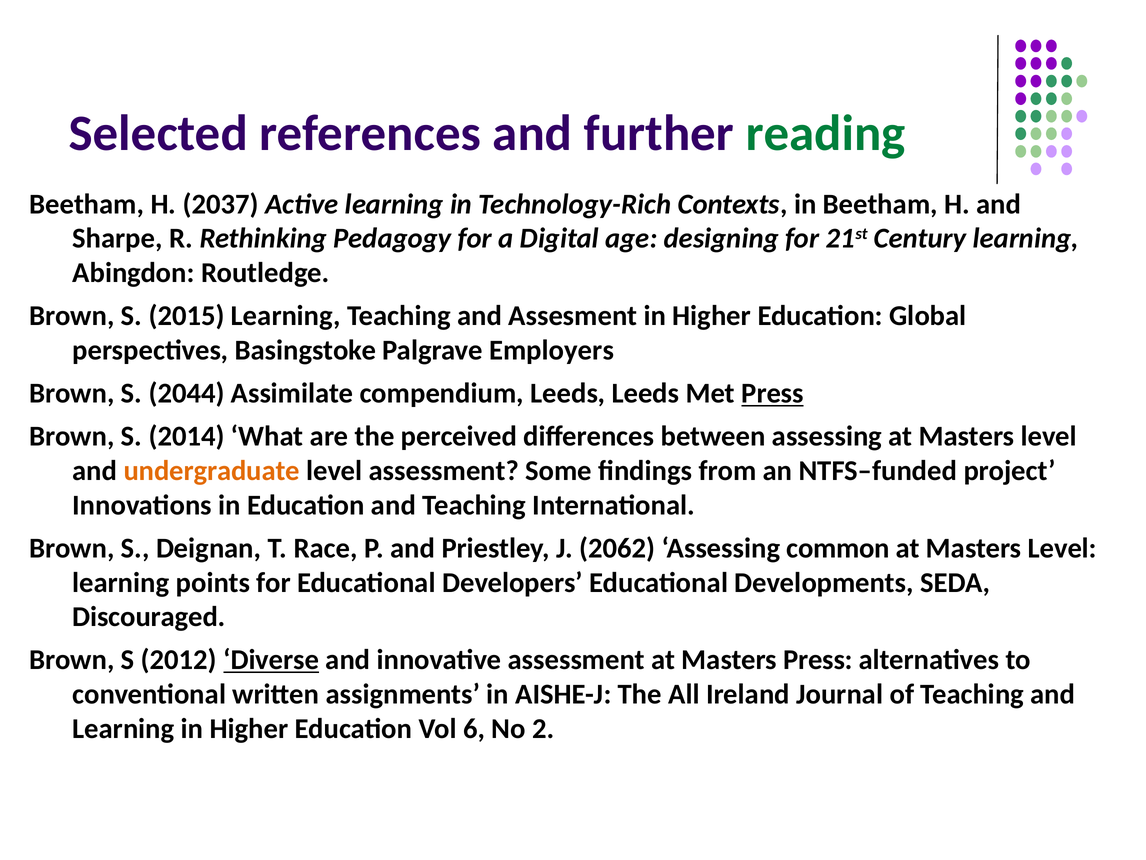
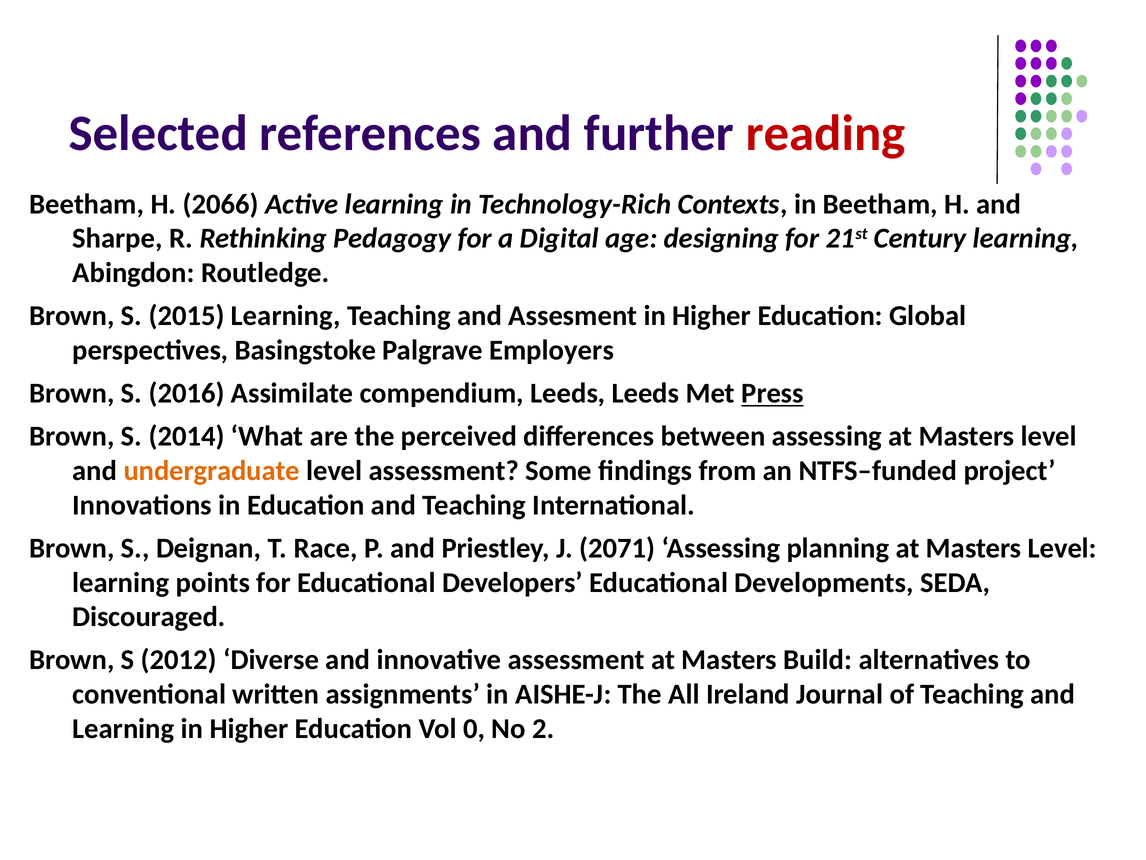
reading colour: green -> red
2037: 2037 -> 2066
2044: 2044 -> 2016
2062: 2062 -> 2071
common: common -> planning
Diverse underline: present -> none
Masters Press: Press -> Build
6: 6 -> 0
